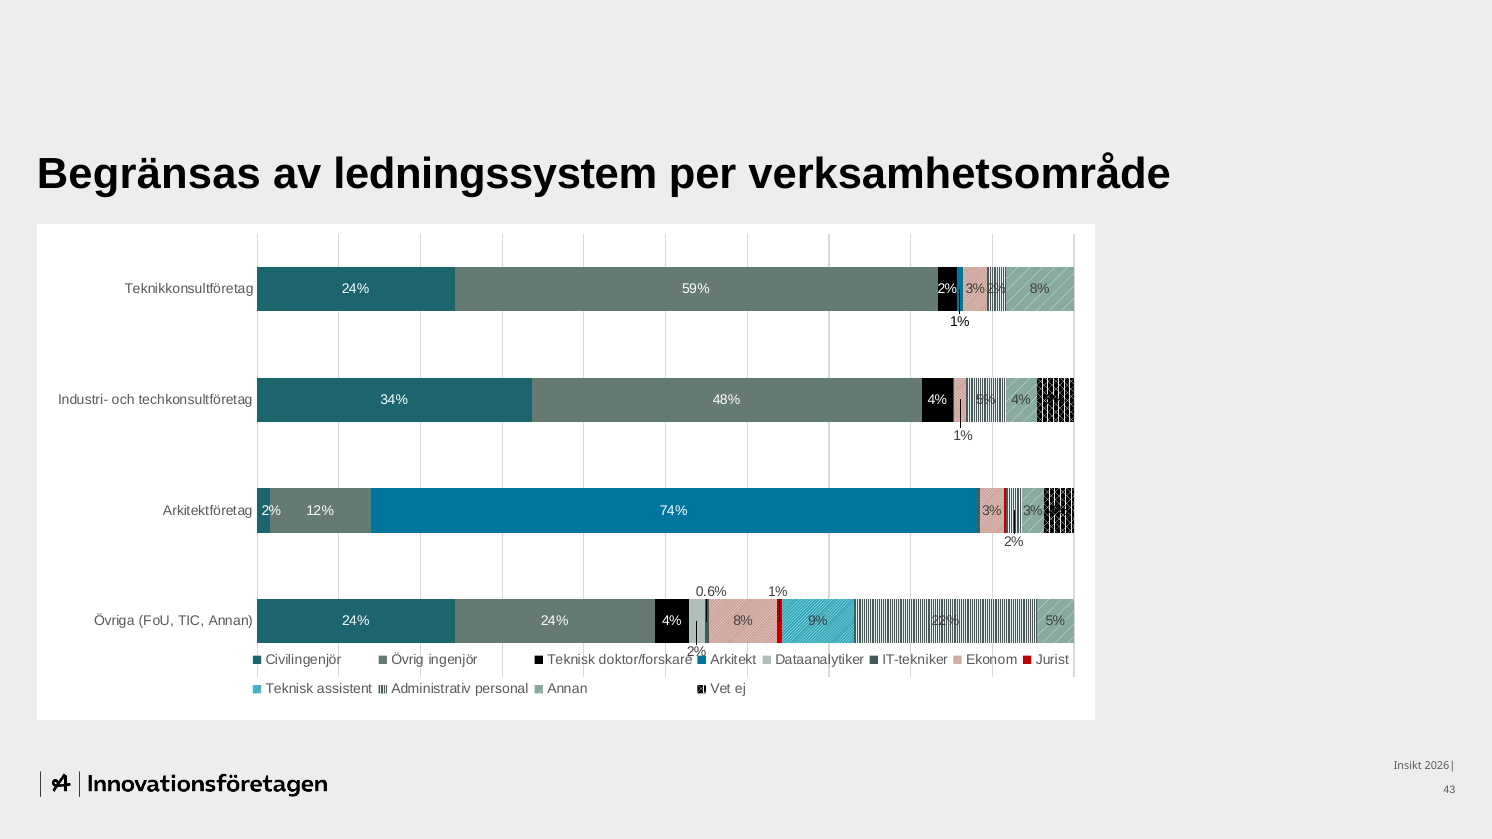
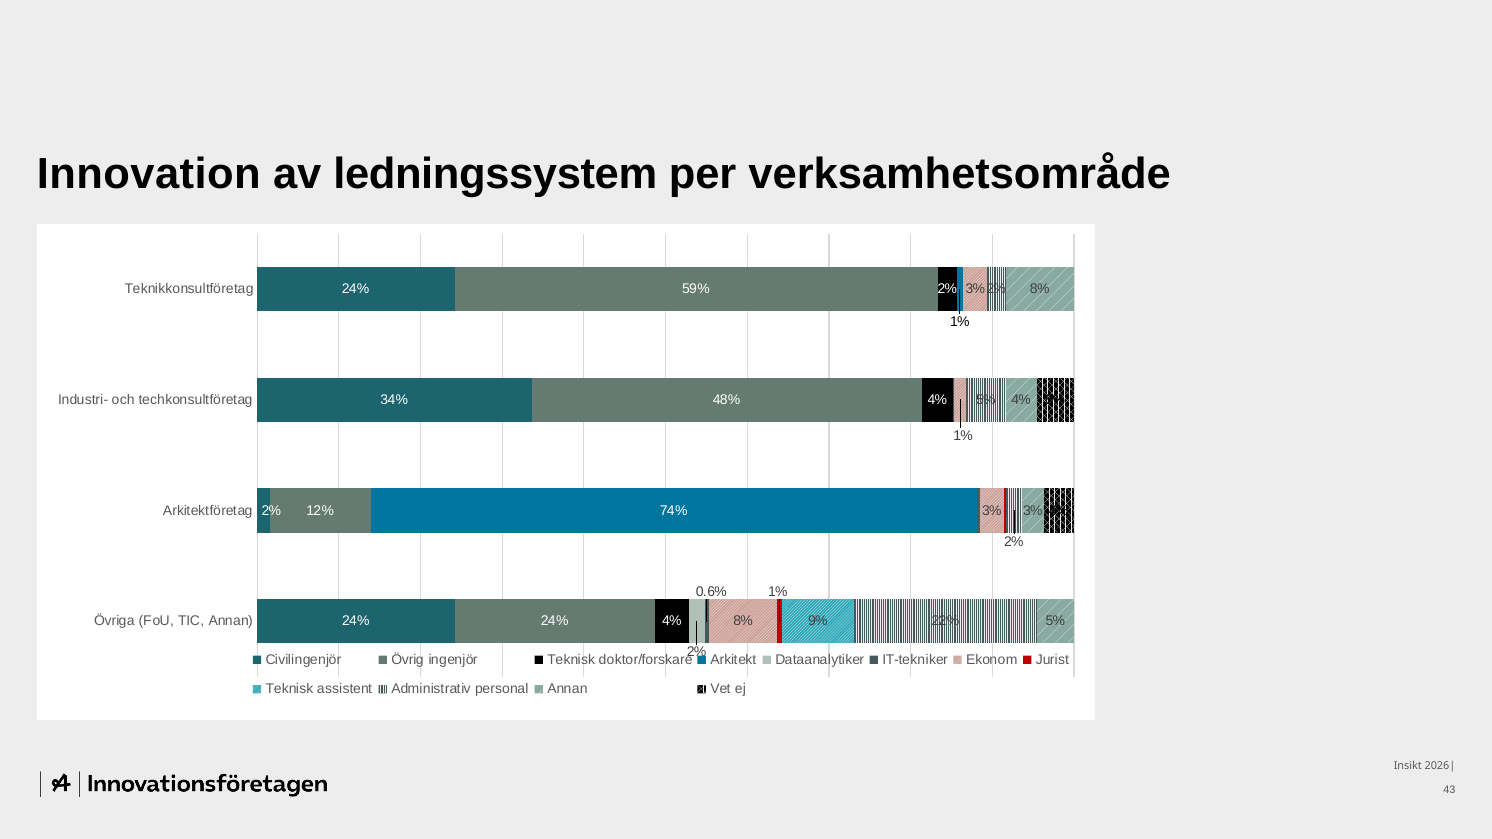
Begränsas: Begränsas -> Innovation
